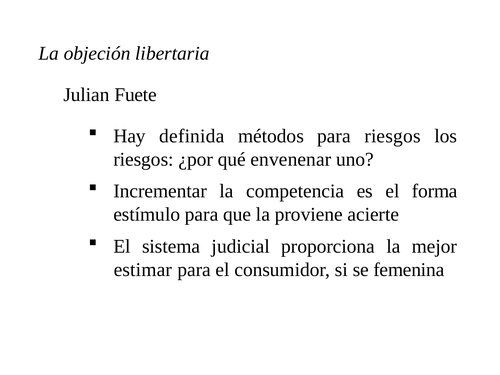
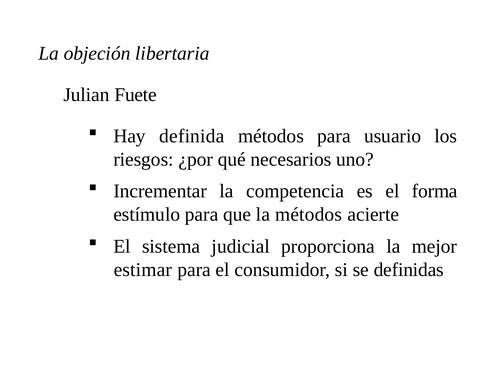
para riesgos: riesgos -> usuario
envenenar: envenenar -> necesarios
la proviene: proviene -> métodos
femenina: femenina -> definidas
